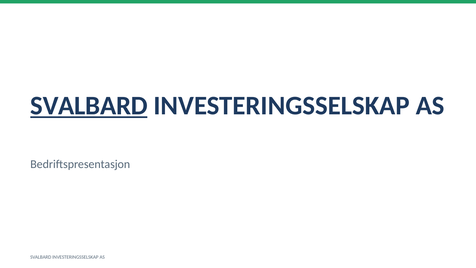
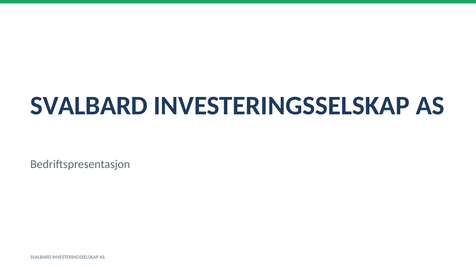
SVALBARD at (89, 106) underline: present -> none
